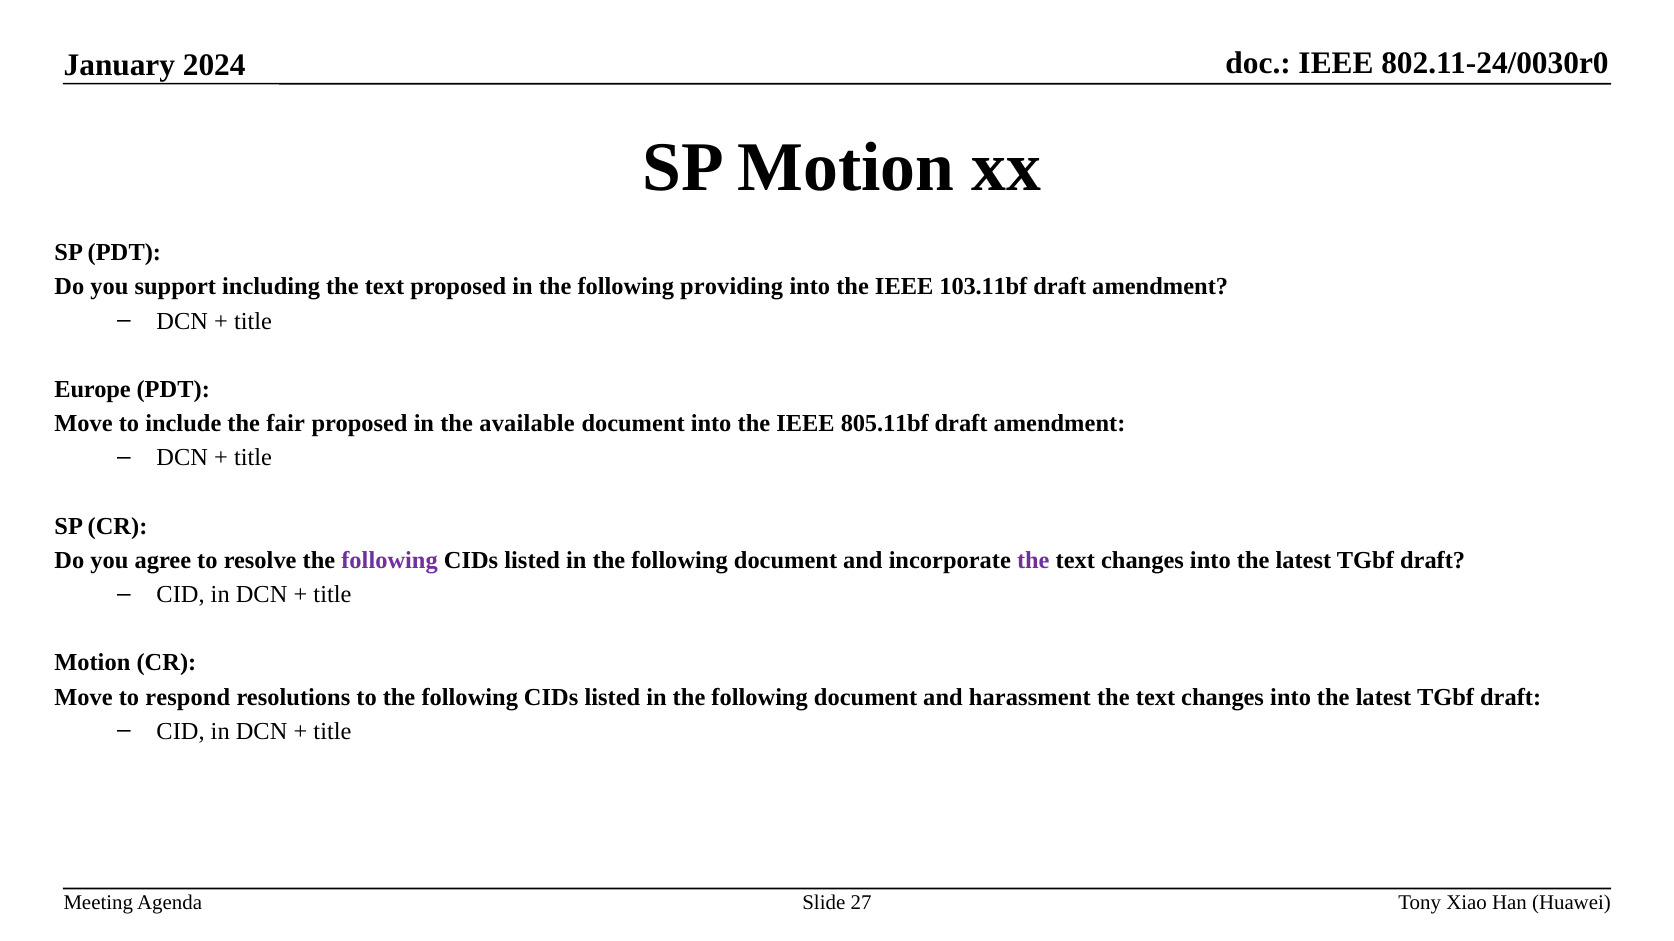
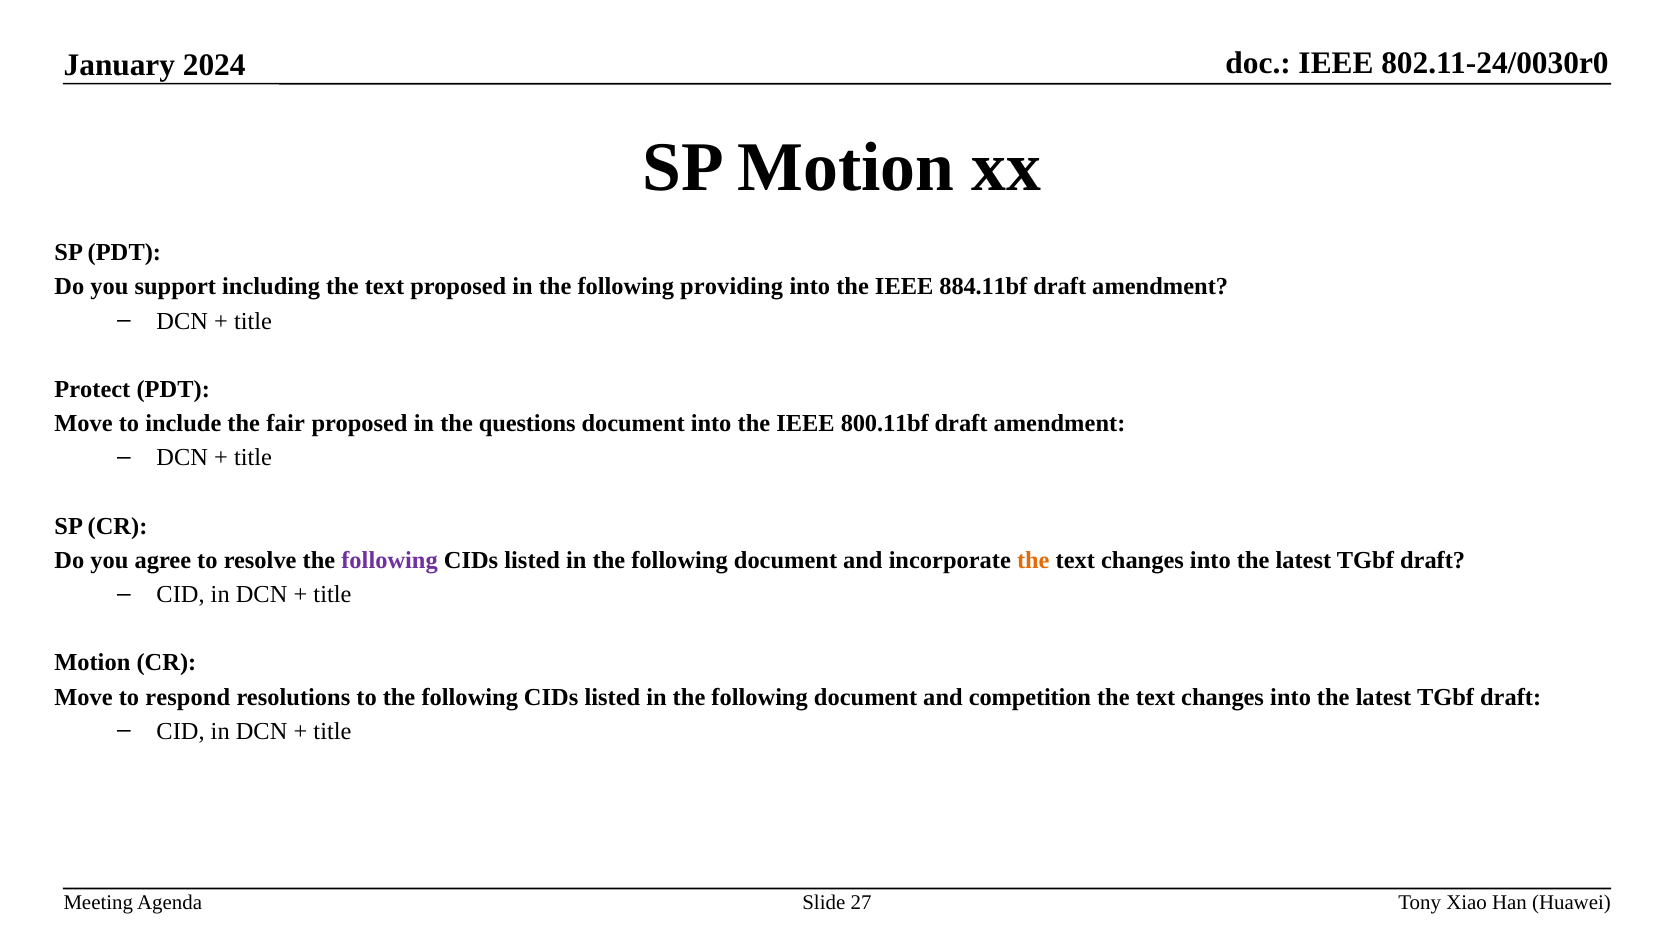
103.11bf: 103.11bf -> 884.11bf
Europe: Europe -> Protect
available: available -> questions
805.11bf: 805.11bf -> 800.11bf
the at (1033, 561) colour: purple -> orange
harassment: harassment -> competition
